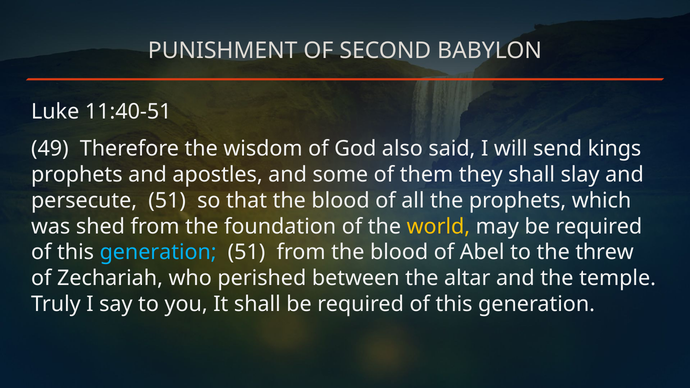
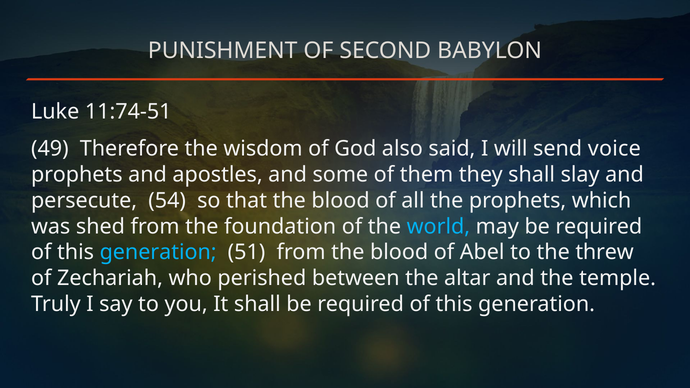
11:40-51: 11:40-51 -> 11:74-51
kings: kings -> voice
persecute 51: 51 -> 54
world colour: yellow -> light blue
